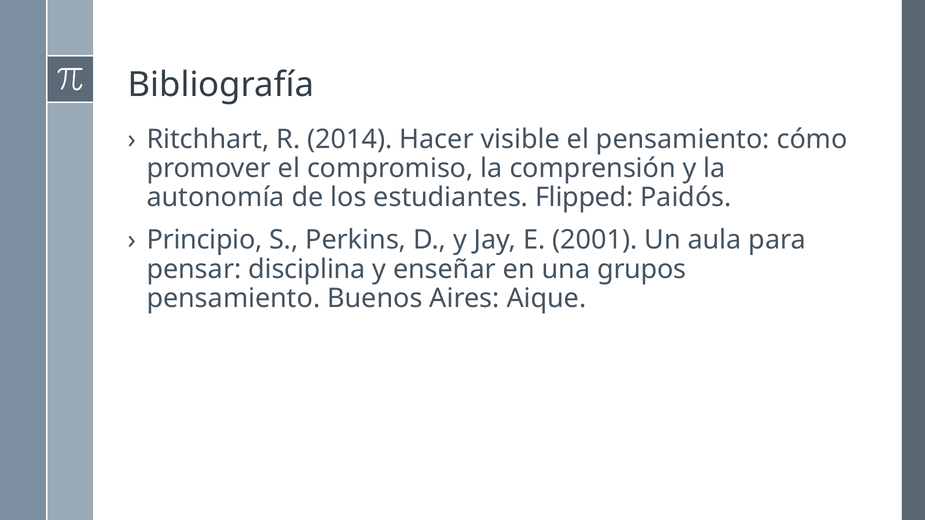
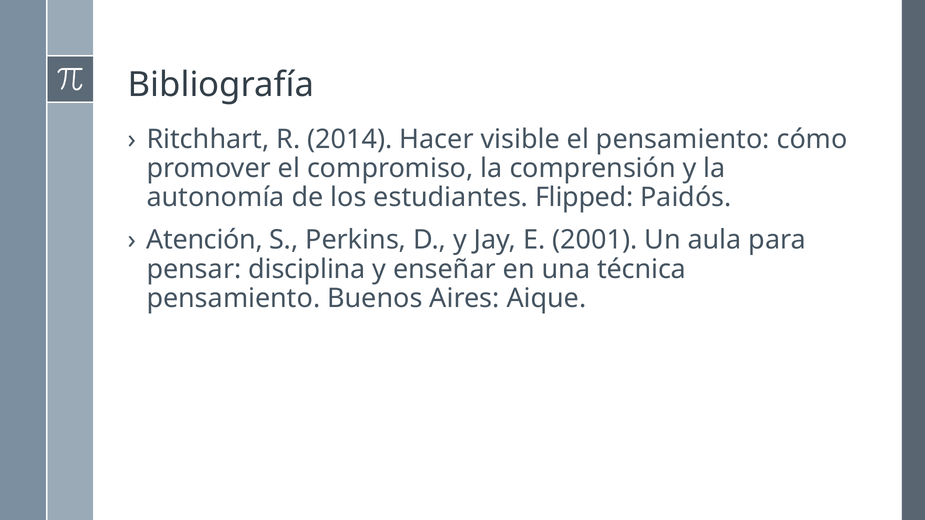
Principio: Principio -> Atención
grupos: grupos -> técnica
